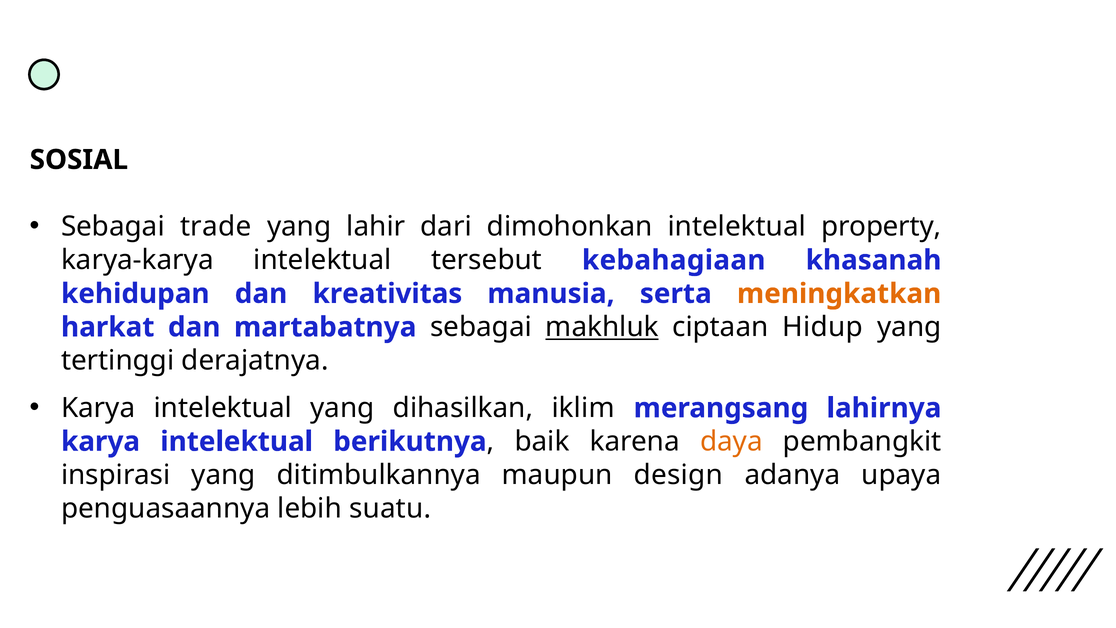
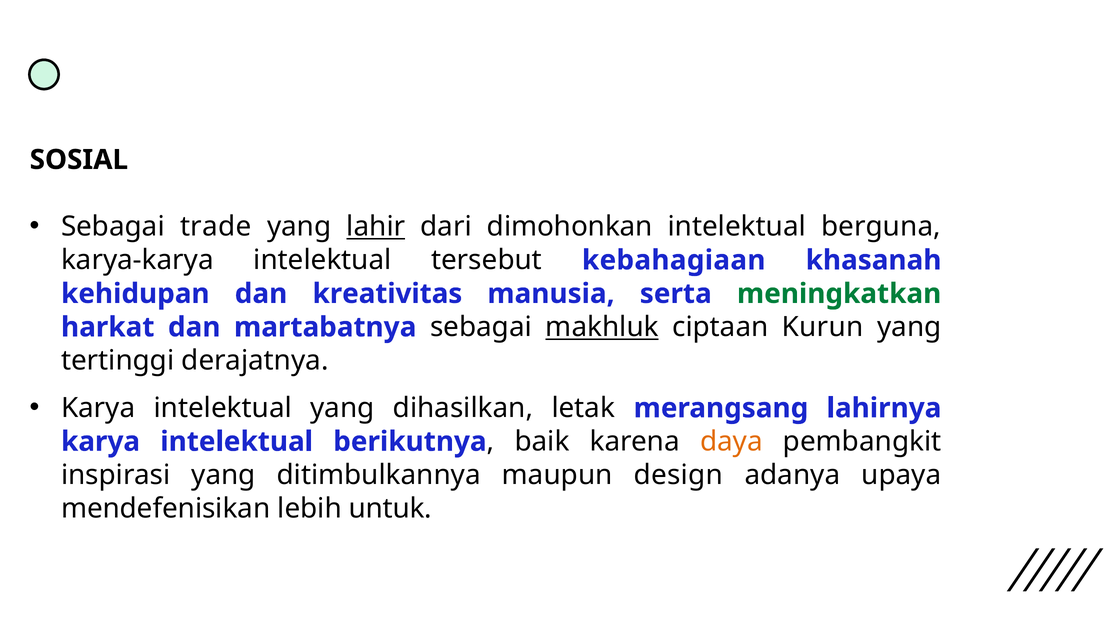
lahir underline: none -> present
property: property -> berguna
meningkatkan colour: orange -> green
Hidup: Hidup -> Kurun
iklim: iklim -> letak
penguasaannya: penguasaannya -> mendefenisikan
suatu: suatu -> untuk
